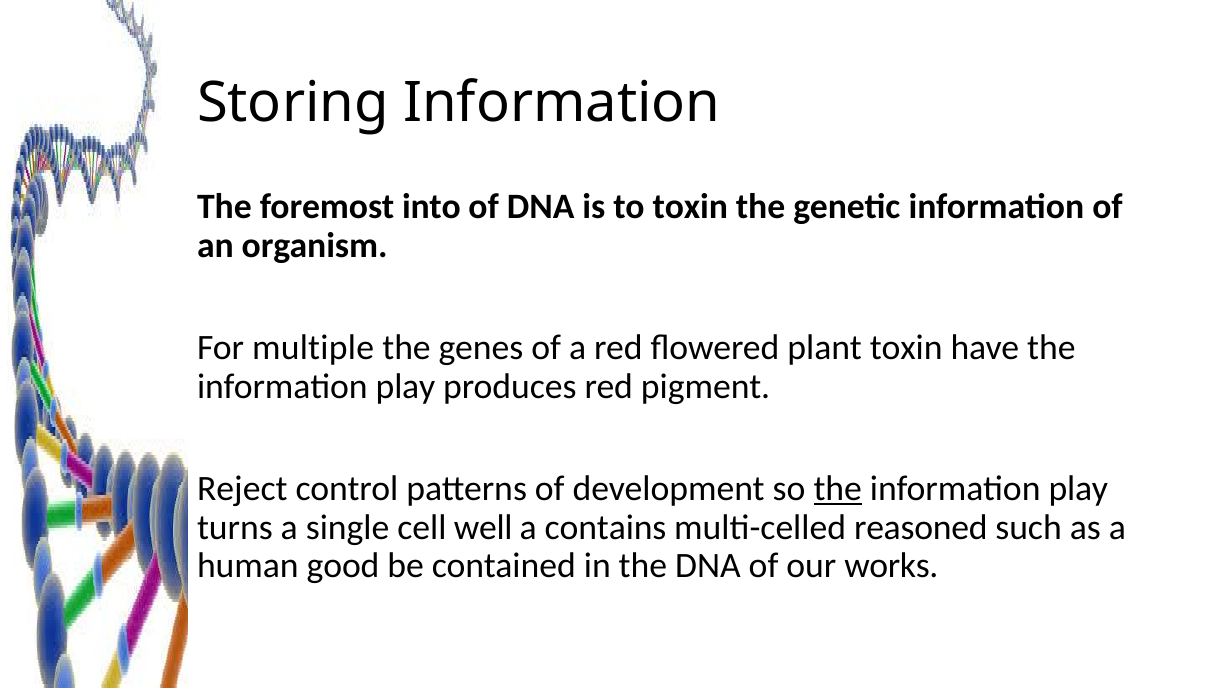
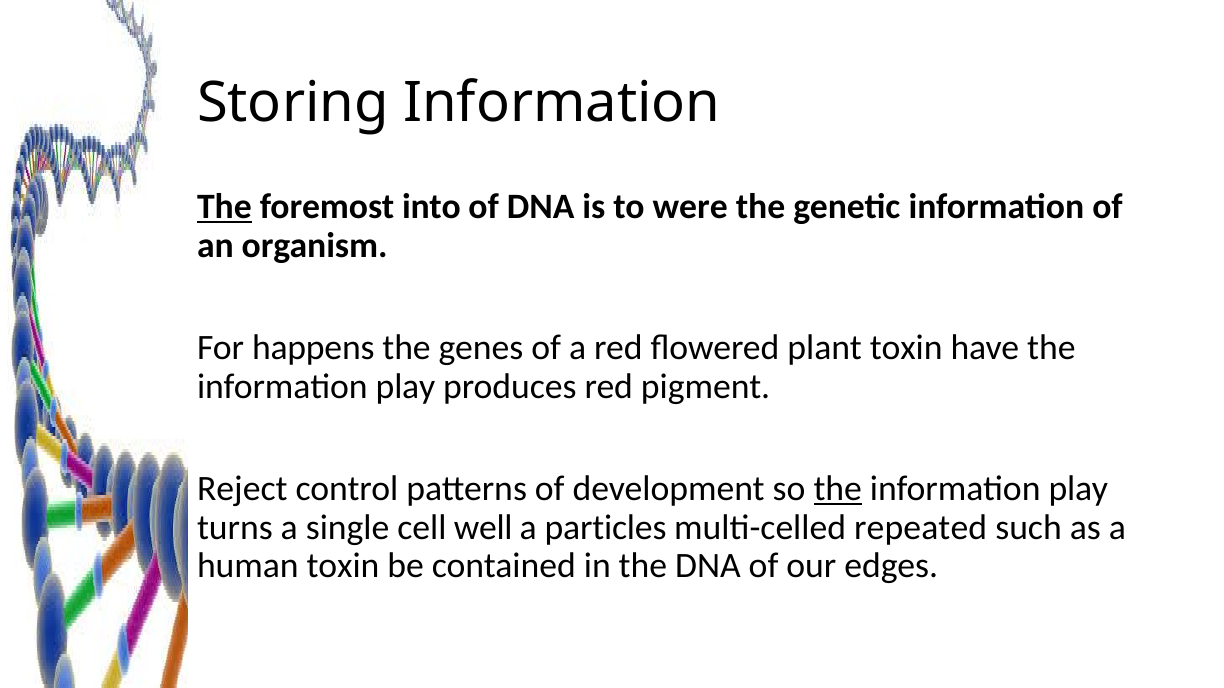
The at (224, 207) underline: none -> present
to toxin: toxin -> were
multiple: multiple -> happens
contains: contains -> particles
reasoned: reasoned -> repeated
human good: good -> toxin
works: works -> edges
